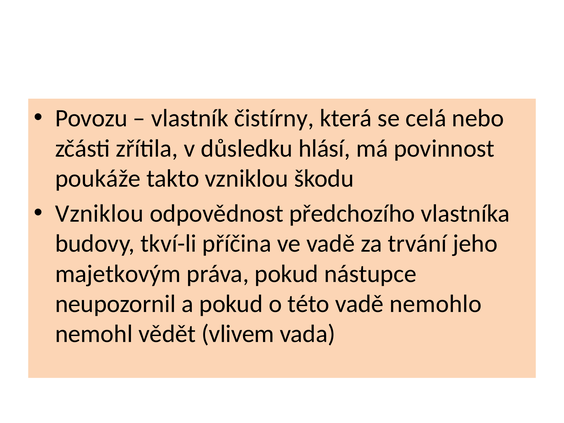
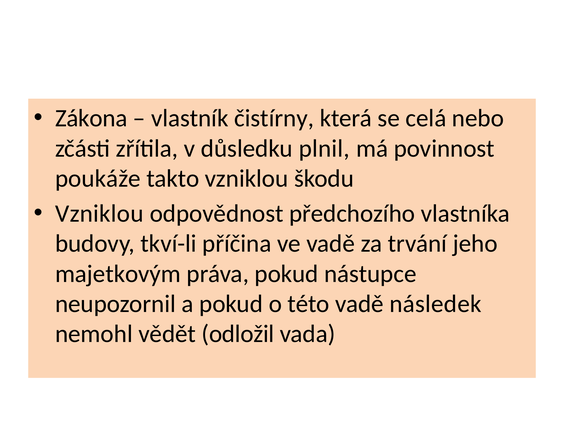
Povozu: Povozu -> Zákona
hlásí: hlásí -> plnil
nemohlo: nemohlo -> následek
vlivem: vlivem -> odložil
